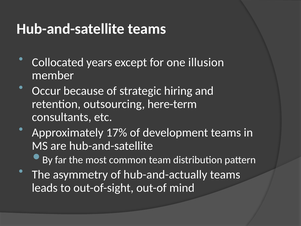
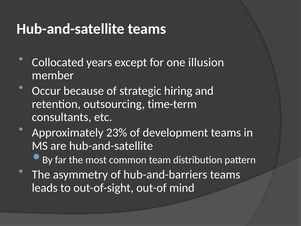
here-term: here-term -> time-term
17%: 17% -> 23%
hub-and-actually: hub-and-actually -> hub-and-barriers
